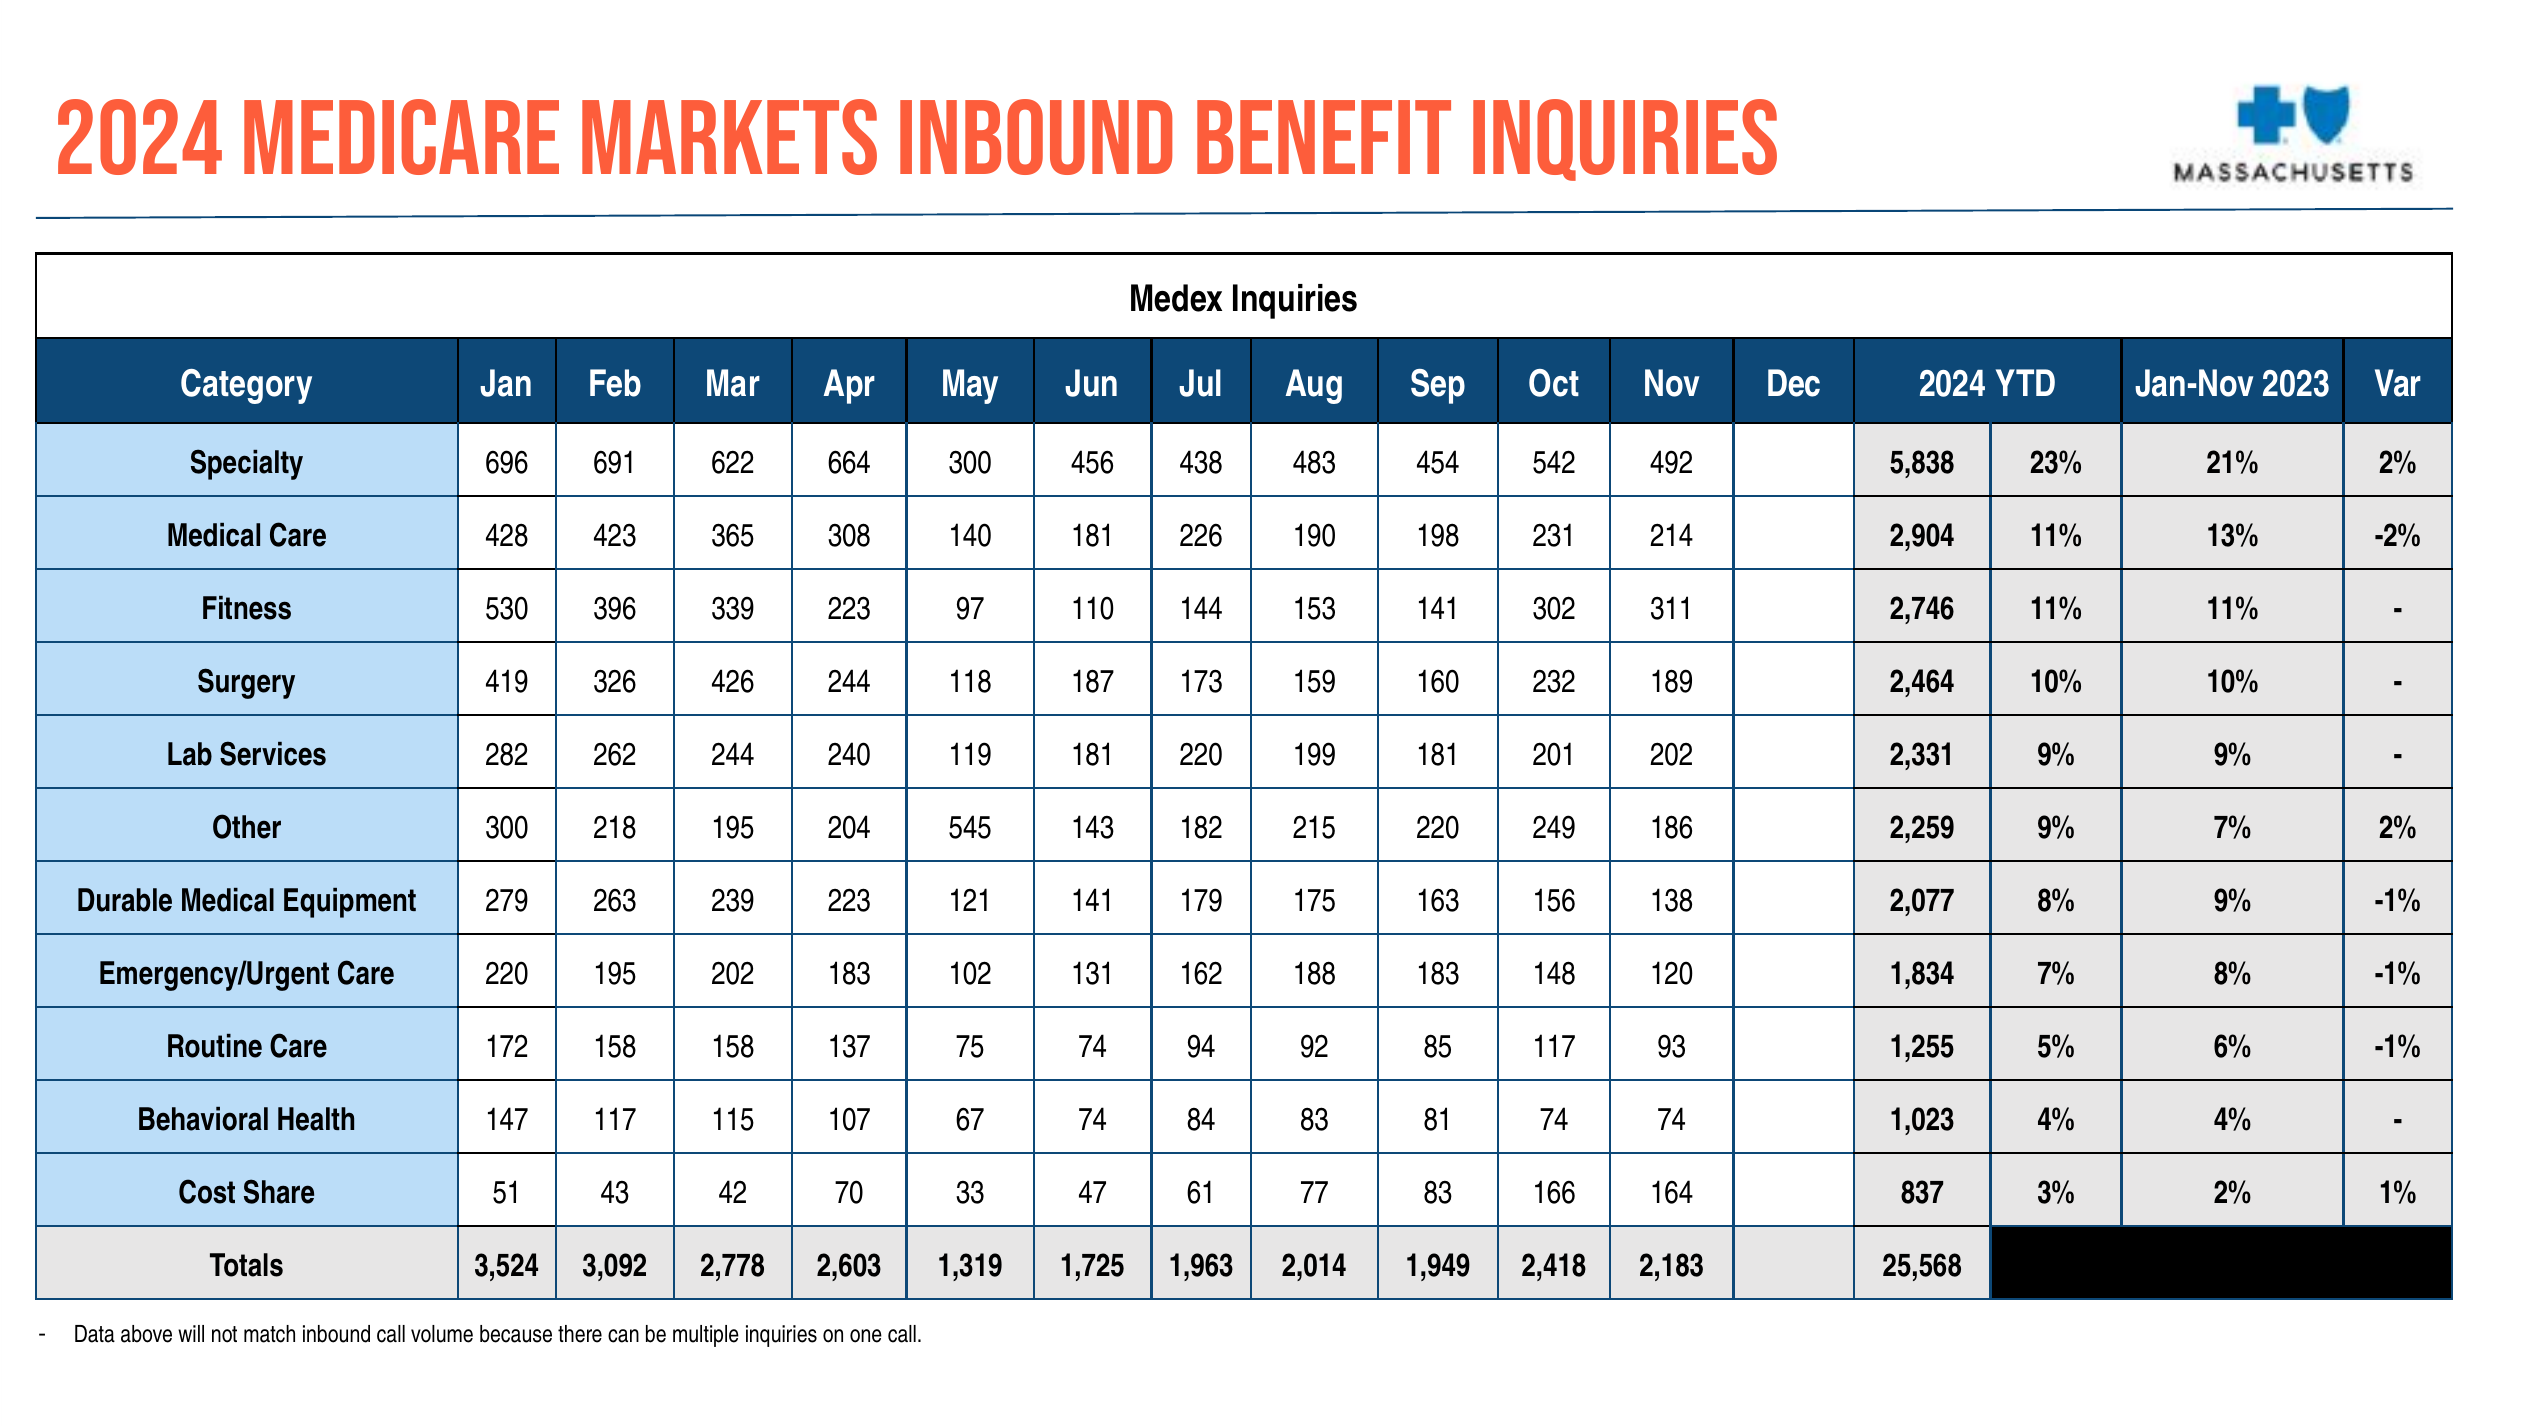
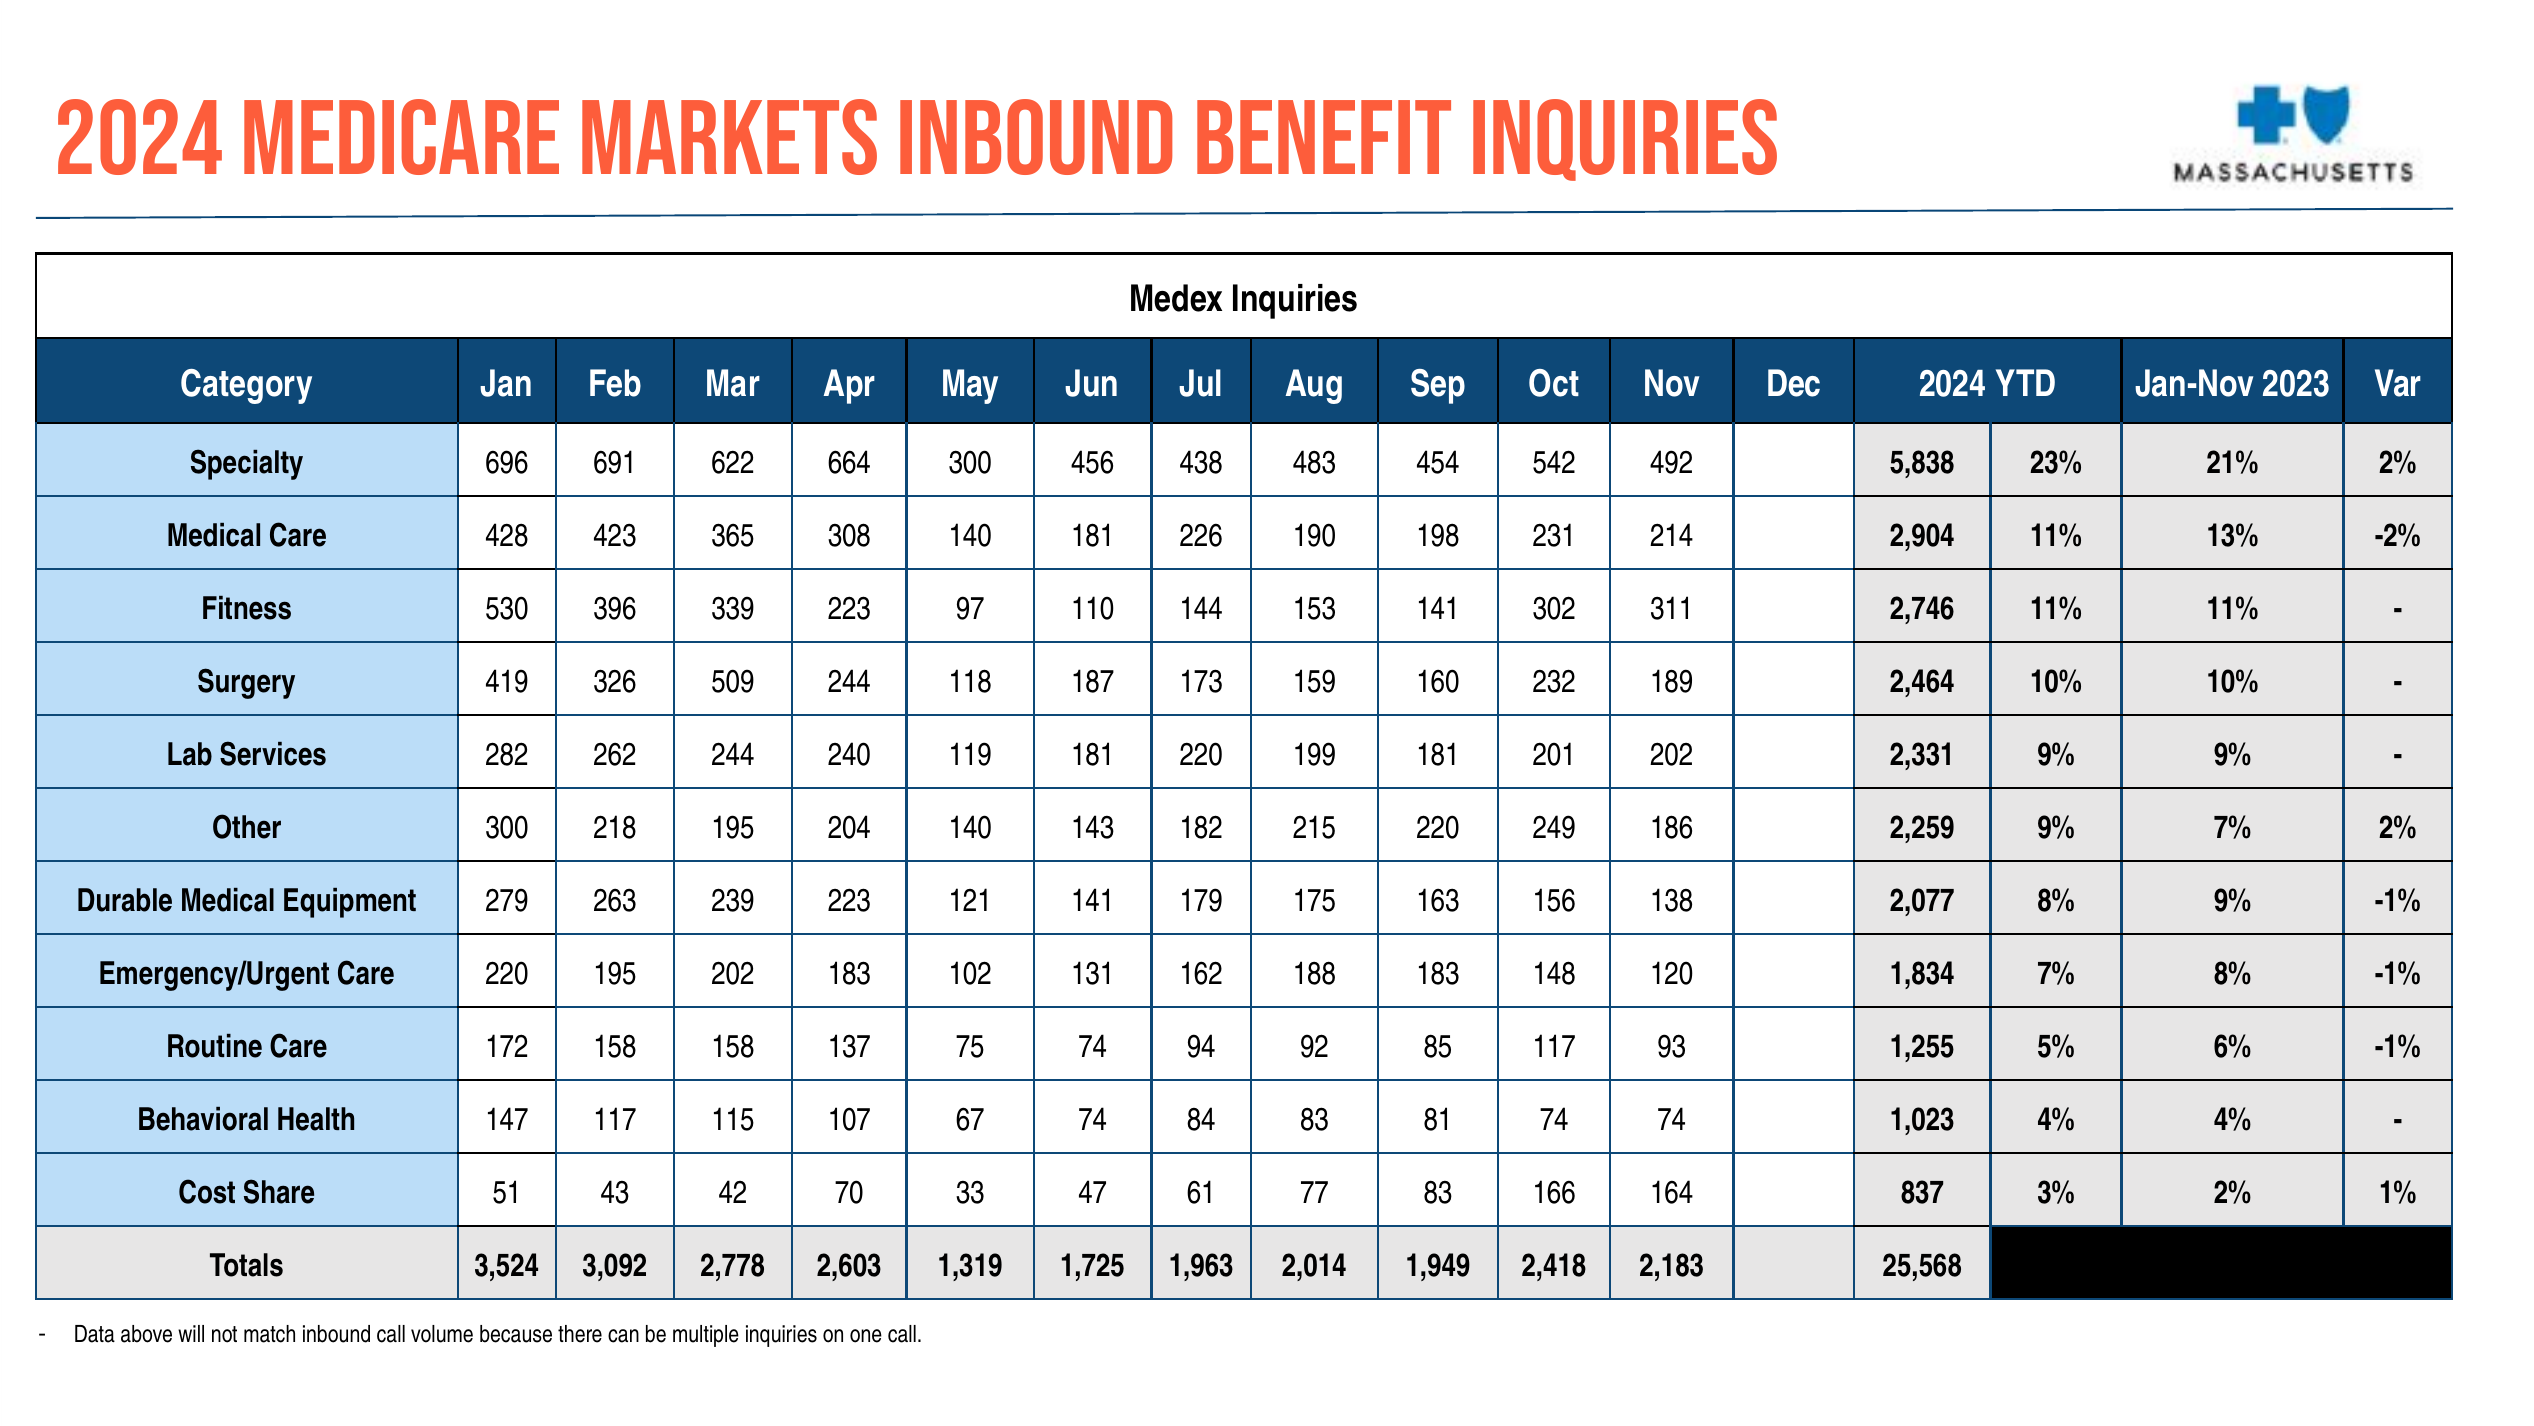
426: 426 -> 509
204 545: 545 -> 140
